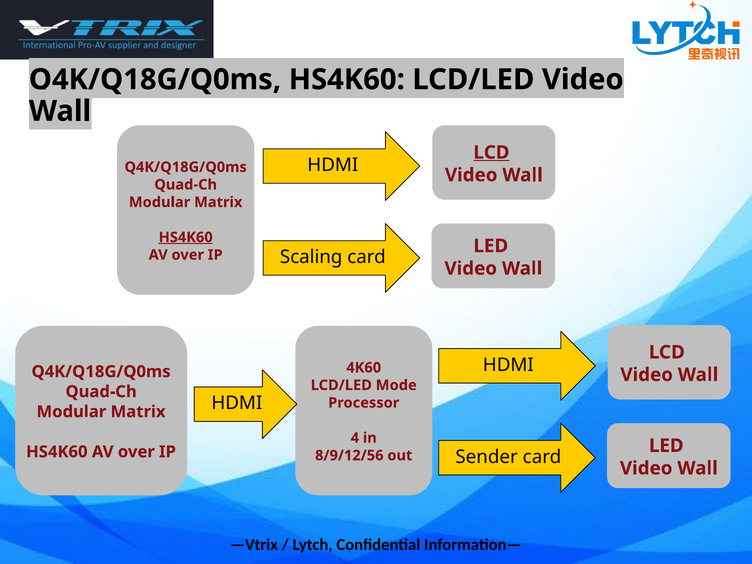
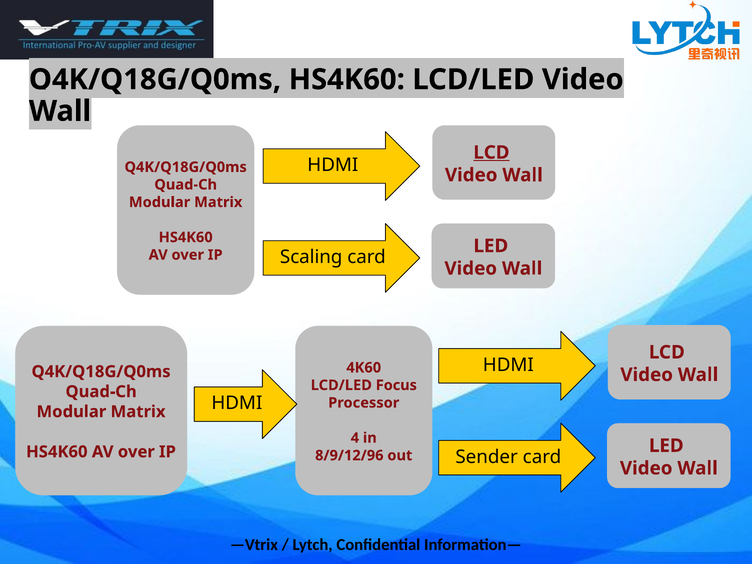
HS4K60 at (186, 237) underline: present -> none
Mode: Mode -> Focus
8/9/12/56: 8/9/12/56 -> 8/9/12/96
